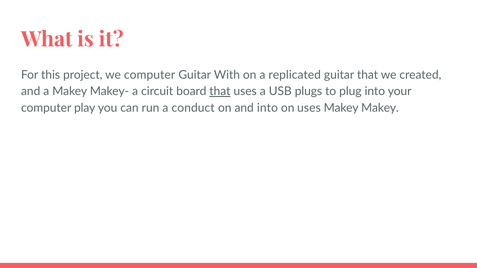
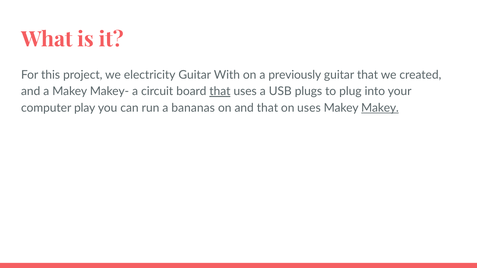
we computer: computer -> electricity
replicated: replicated -> previously
conduct: conduct -> bananas
and into: into -> that
Makey at (380, 108) underline: none -> present
